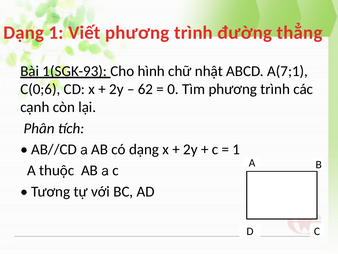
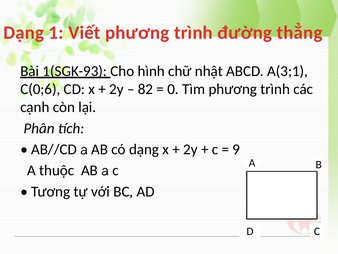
A(7;1: A(7;1 -> A(3;1
62: 62 -> 82
1 at (236, 149): 1 -> 9
